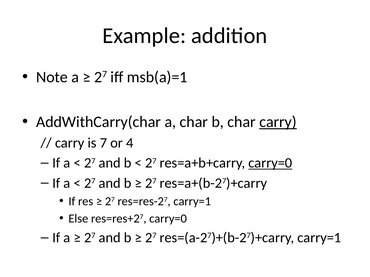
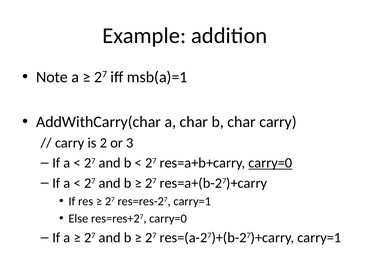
carry at (278, 122) underline: present -> none
7: 7 -> 2
4: 4 -> 3
